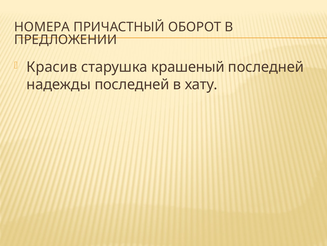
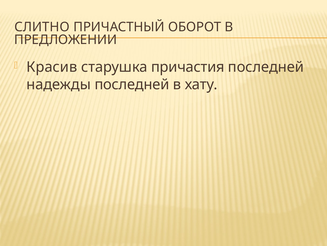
НОМЕРА: НОМЕРА -> СЛИТНО
крашеный: крашеный -> причастия
